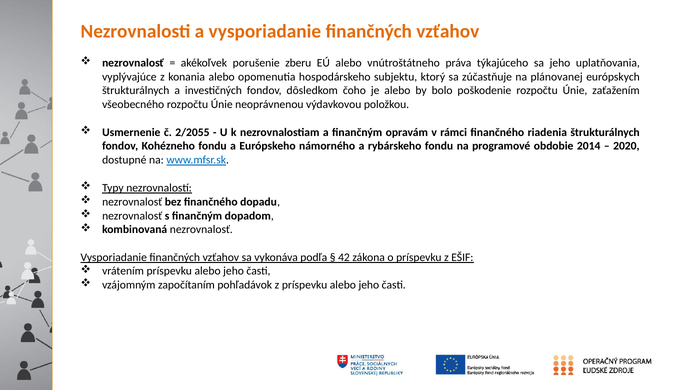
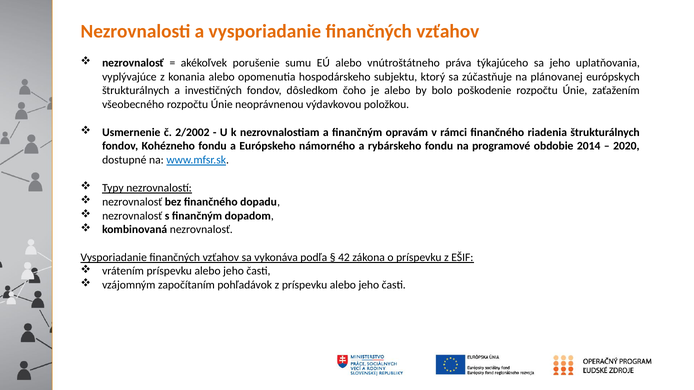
zberu: zberu -> sumu
2/2055: 2/2055 -> 2/2002
